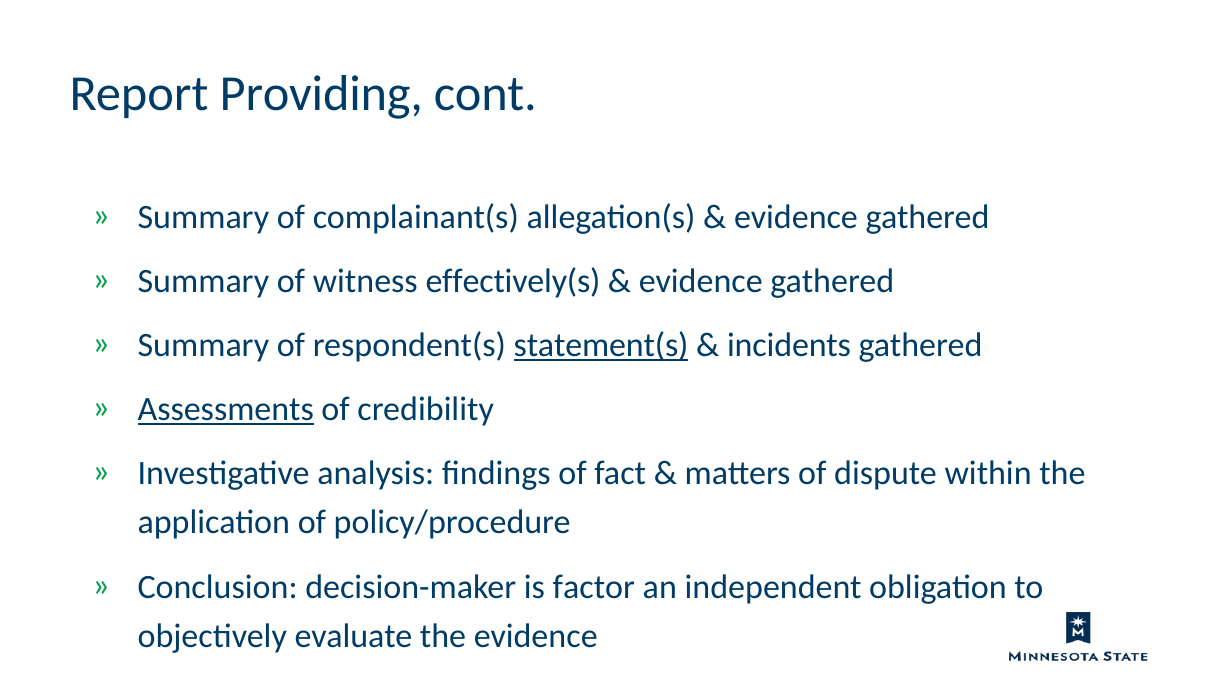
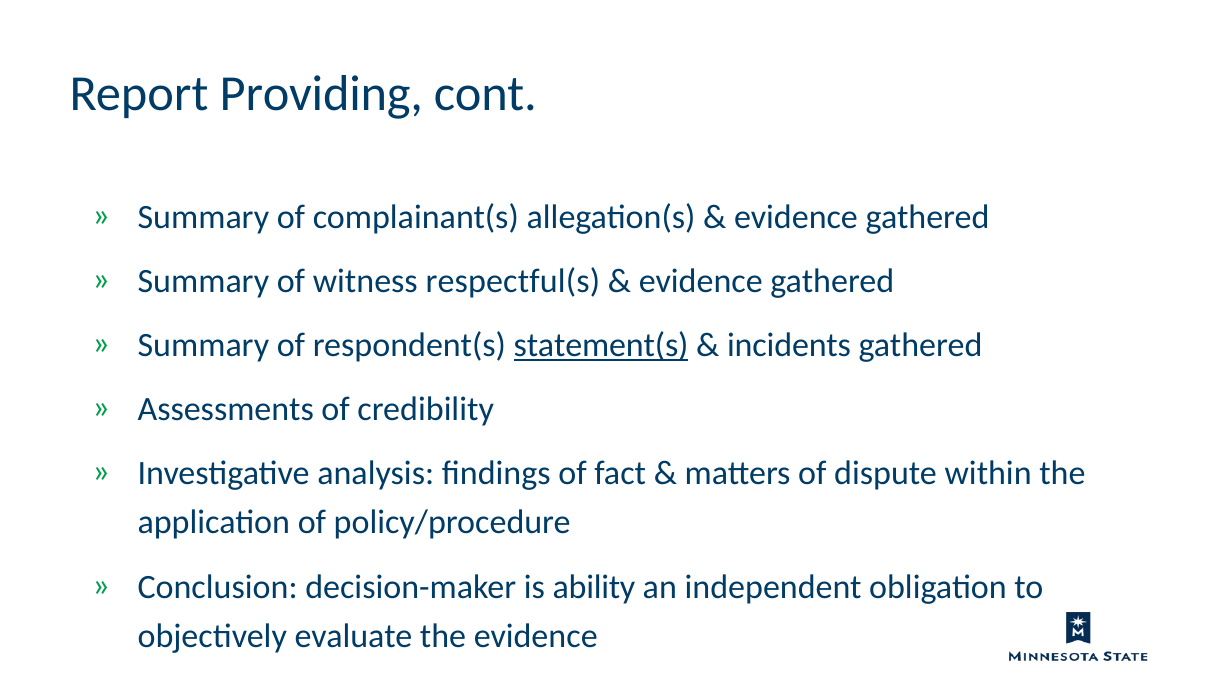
effectively(s: effectively(s -> respectful(s
Assessments underline: present -> none
factor: factor -> ability
